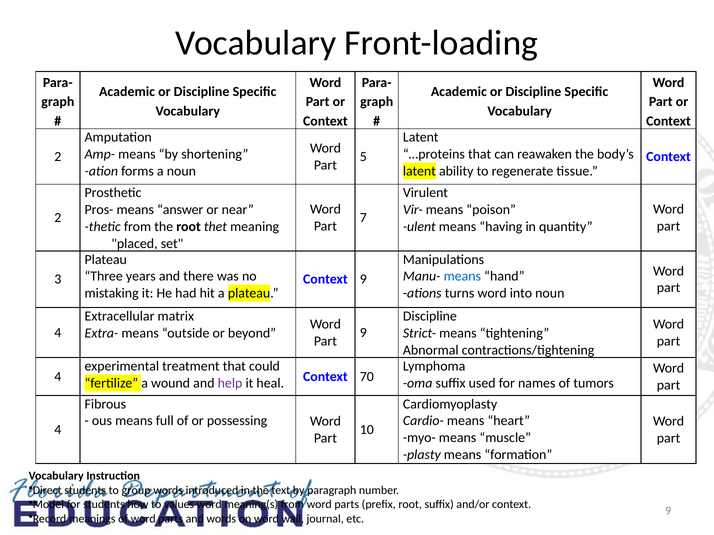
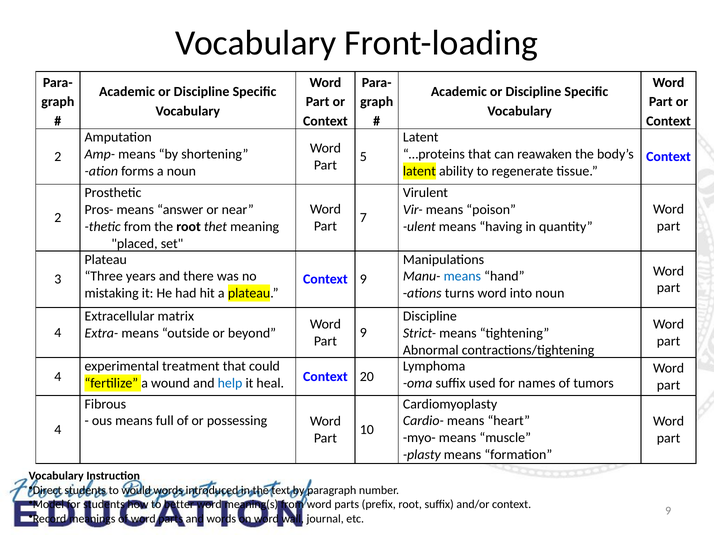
help colour: purple -> blue
70: 70 -> 20
group: group -> would
values: values -> better
